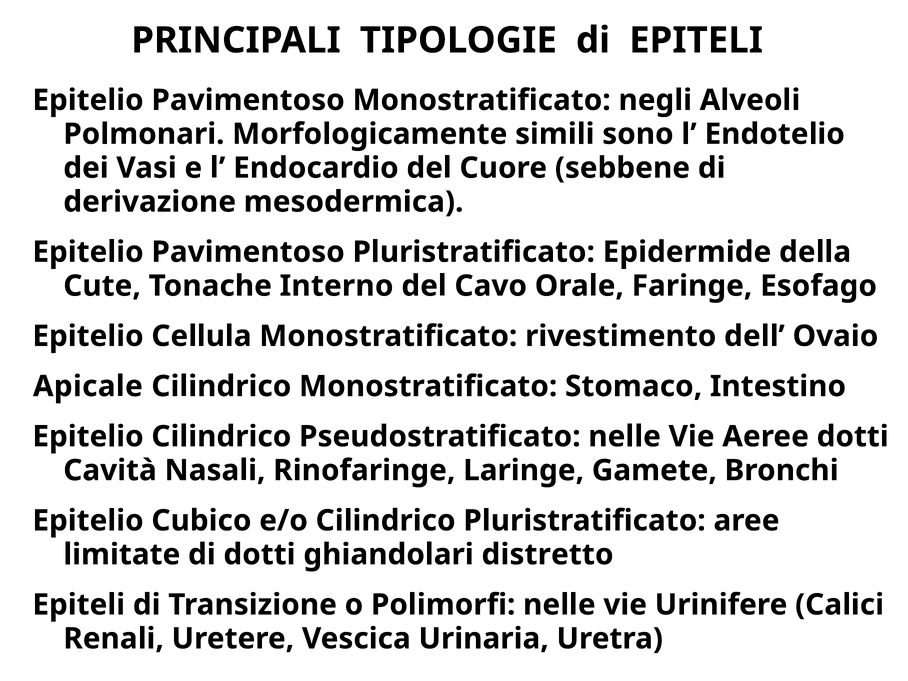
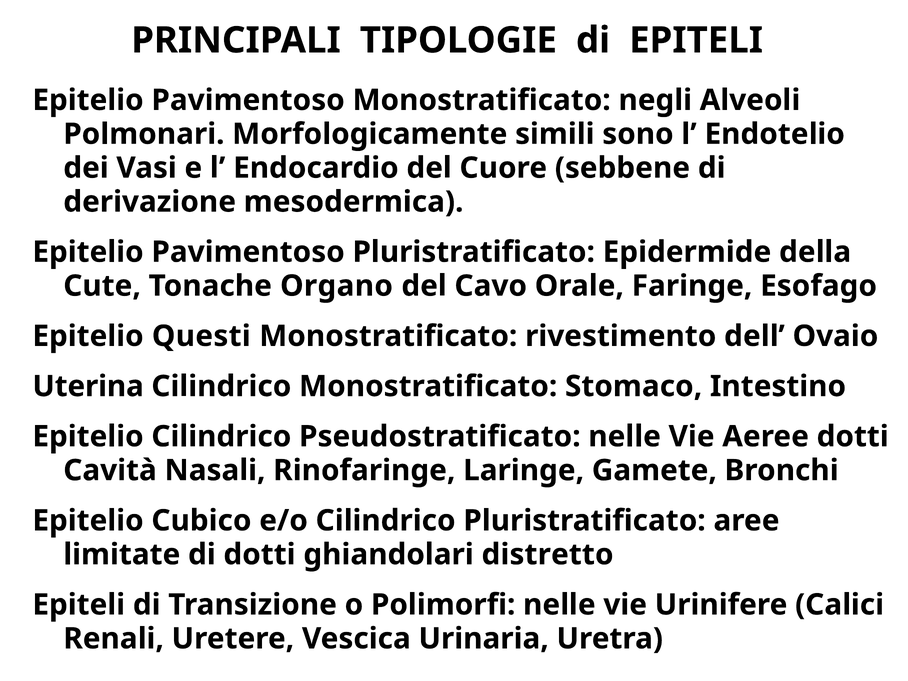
Interno: Interno -> Organo
Cellula: Cellula -> Questi
Apicale: Apicale -> Uterina
